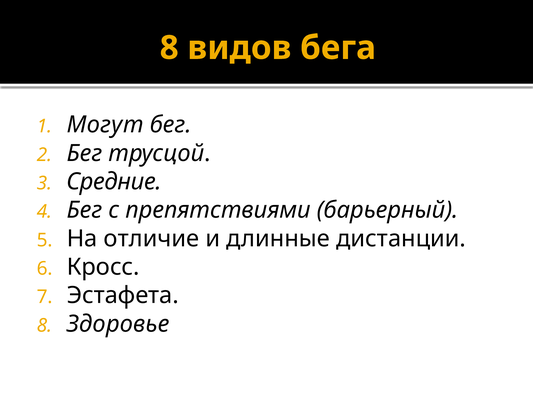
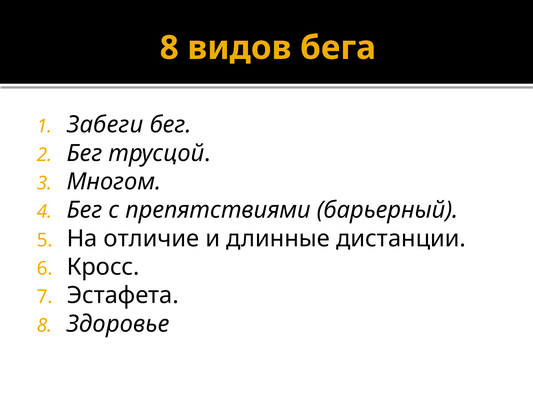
Могут: Могут -> Забеги
Средние: Средние -> Многом
